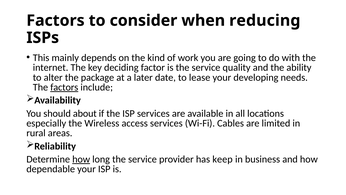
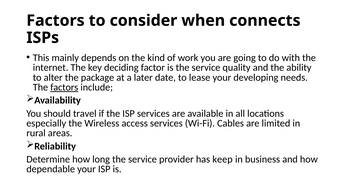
reducing: reducing -> connects
about: about -> travel
how at (81, 159) underline: present -> none
